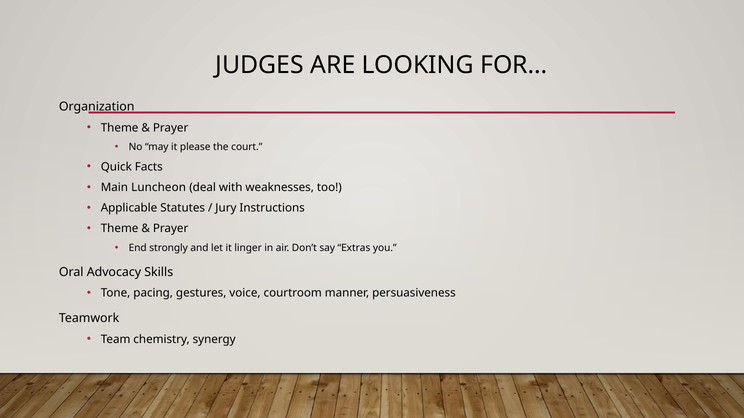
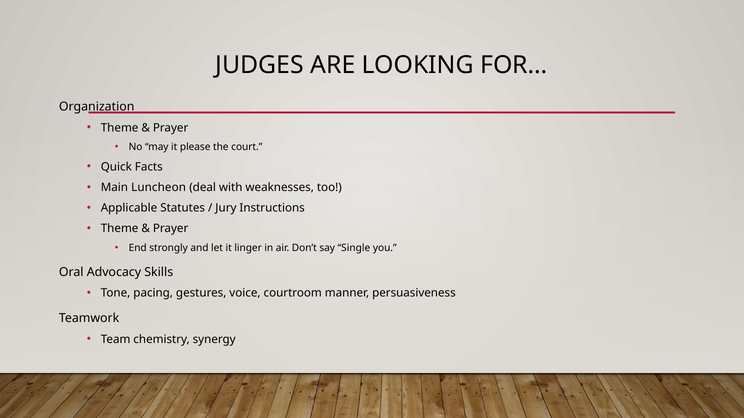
Extras: Extras -> Single
